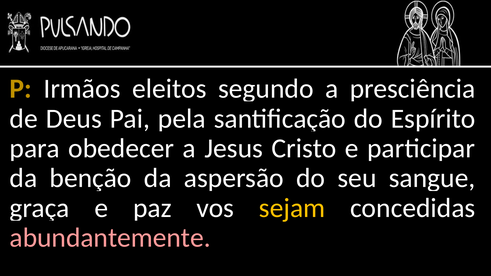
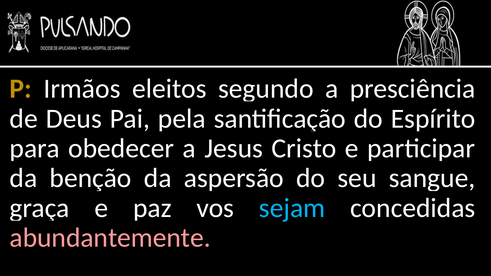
sejam colour: yellow -> light blue
